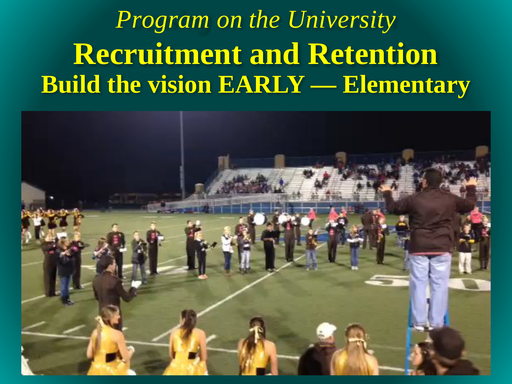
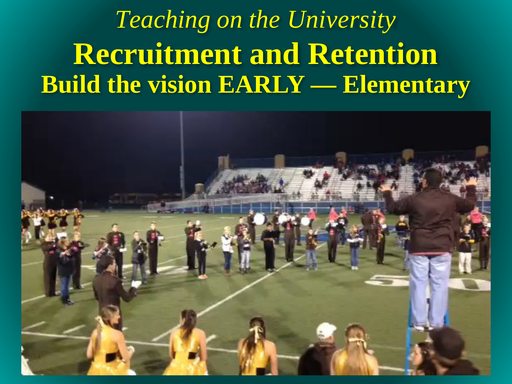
Program: Program -> Teaching
